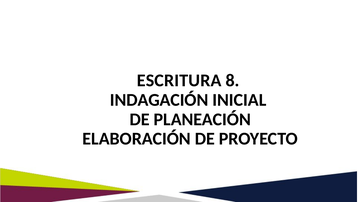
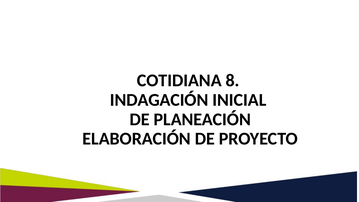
ESCRITURA: ESCRITURA -> COTIDIANA
